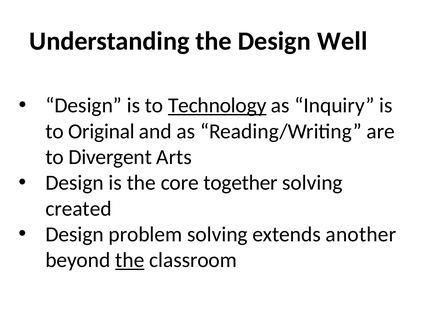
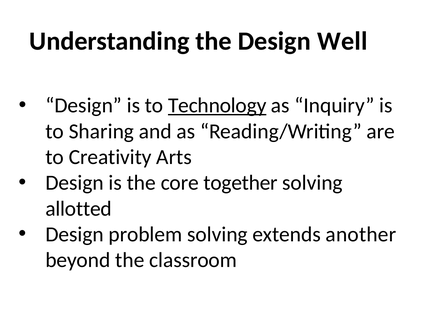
Original: Original -> Sharing
Divergent: Divergent -> Creativity
created: created -> allotted
the at (130, 260) underline: present -> none
